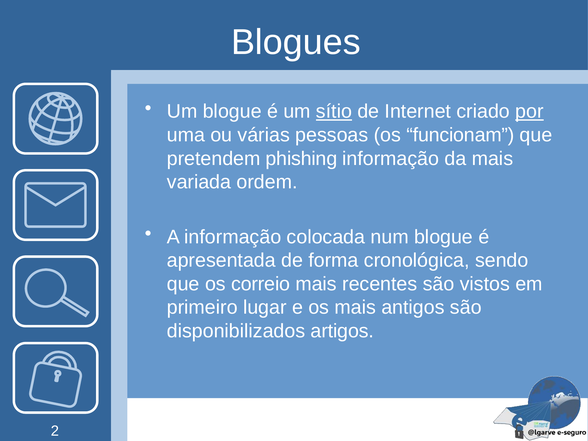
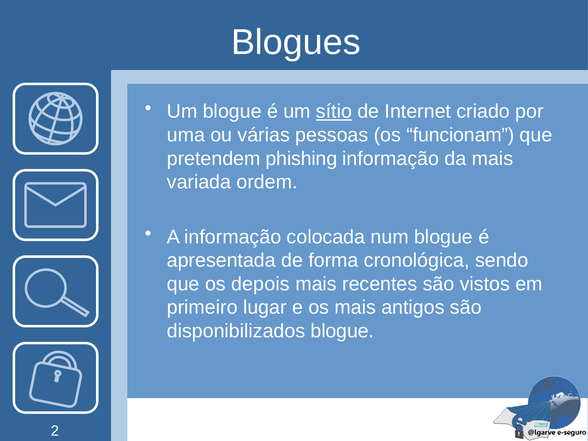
por underline: present -> none
correio: correio -> depois
disponibilizados artigos: artigos -> blogue
